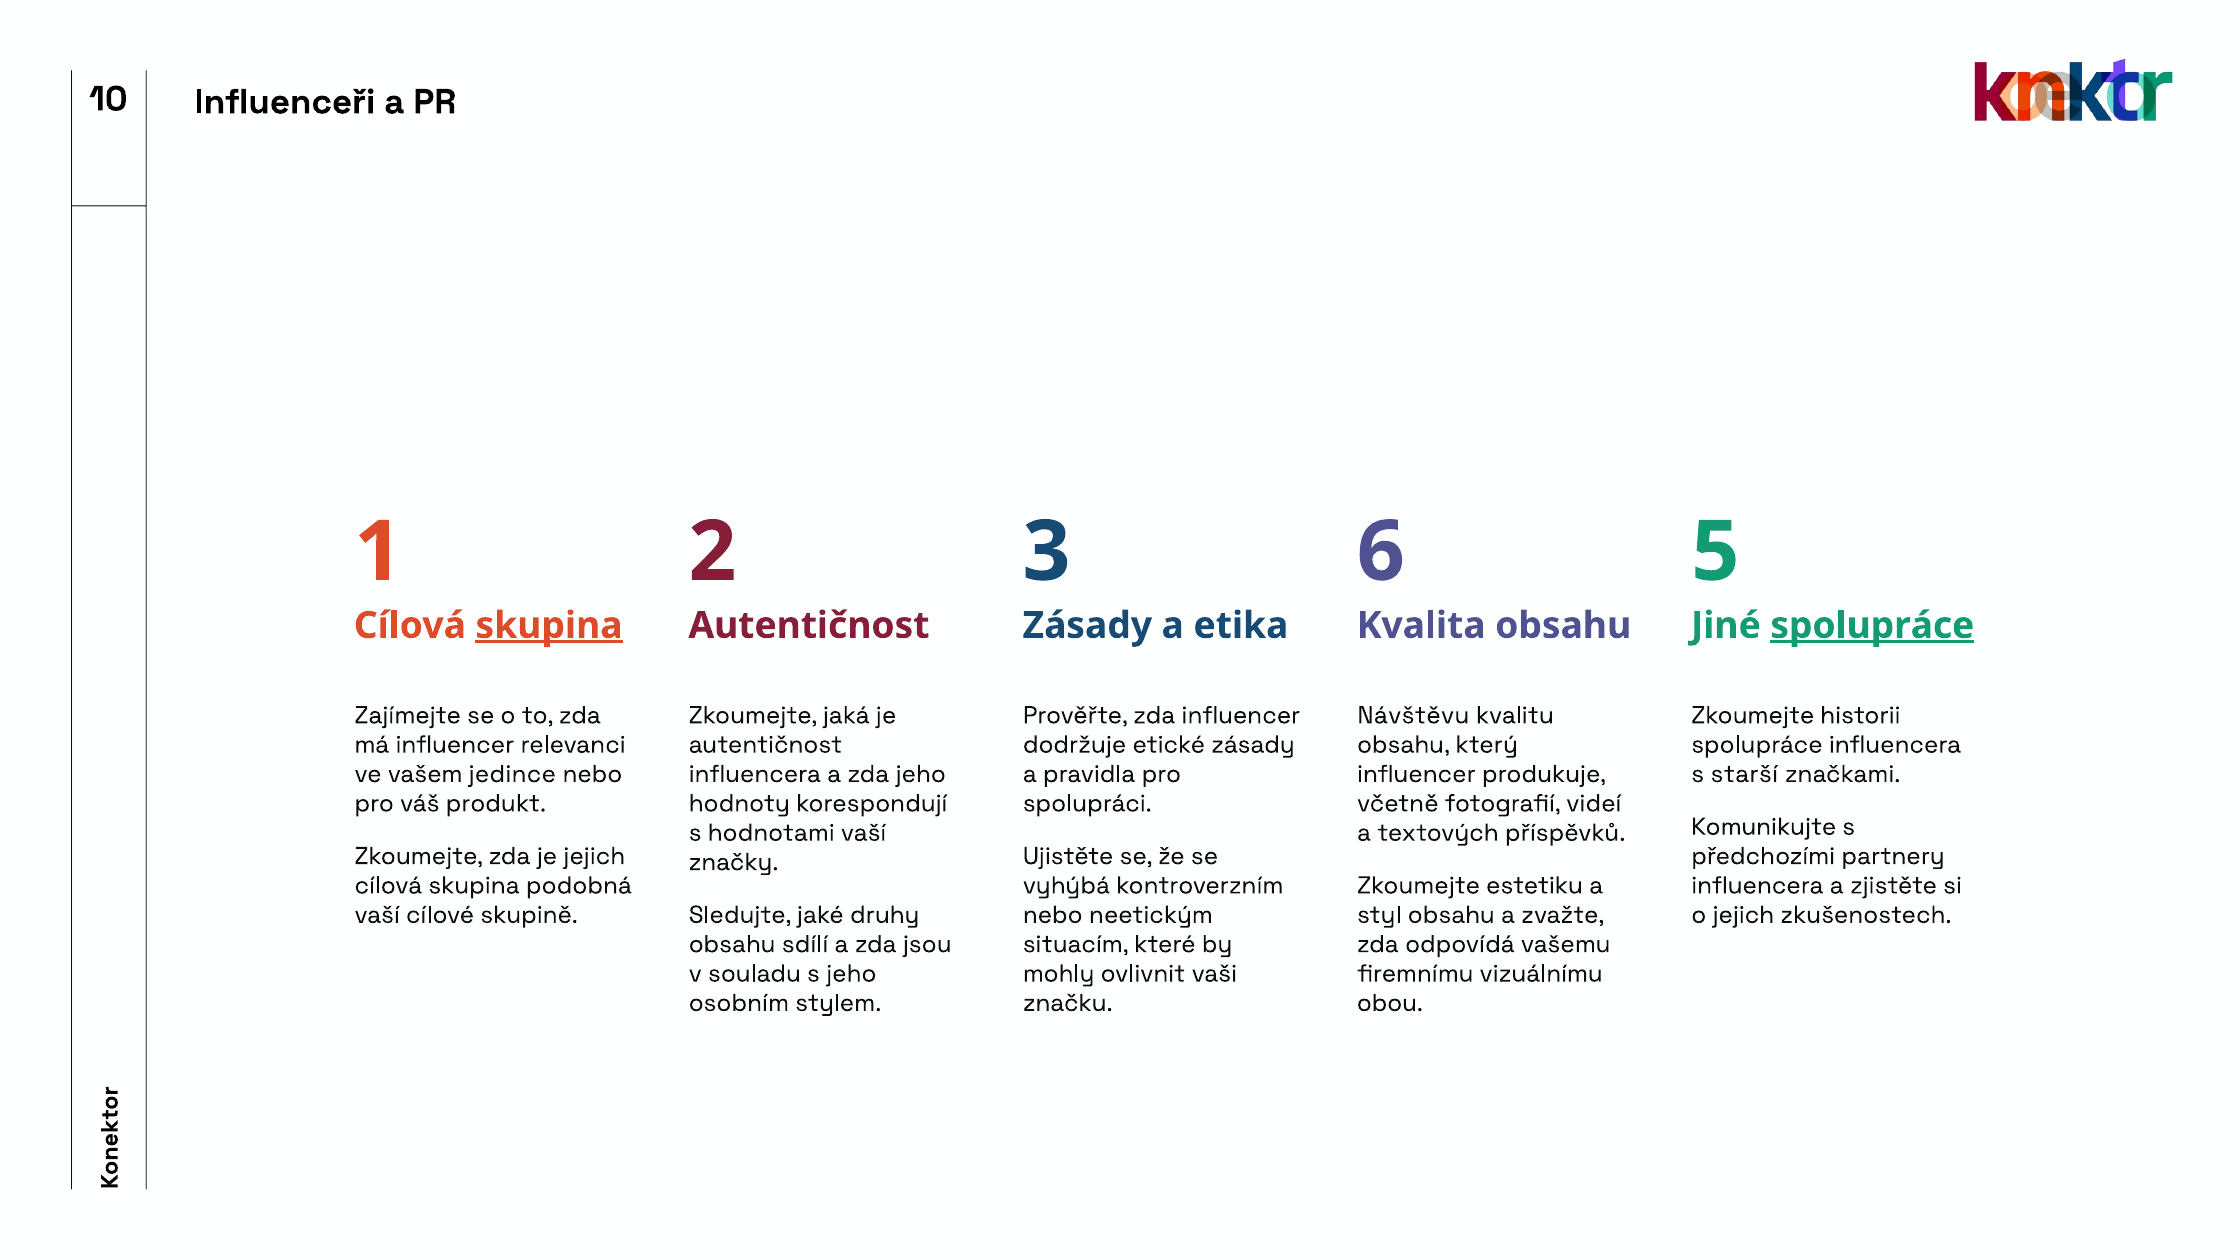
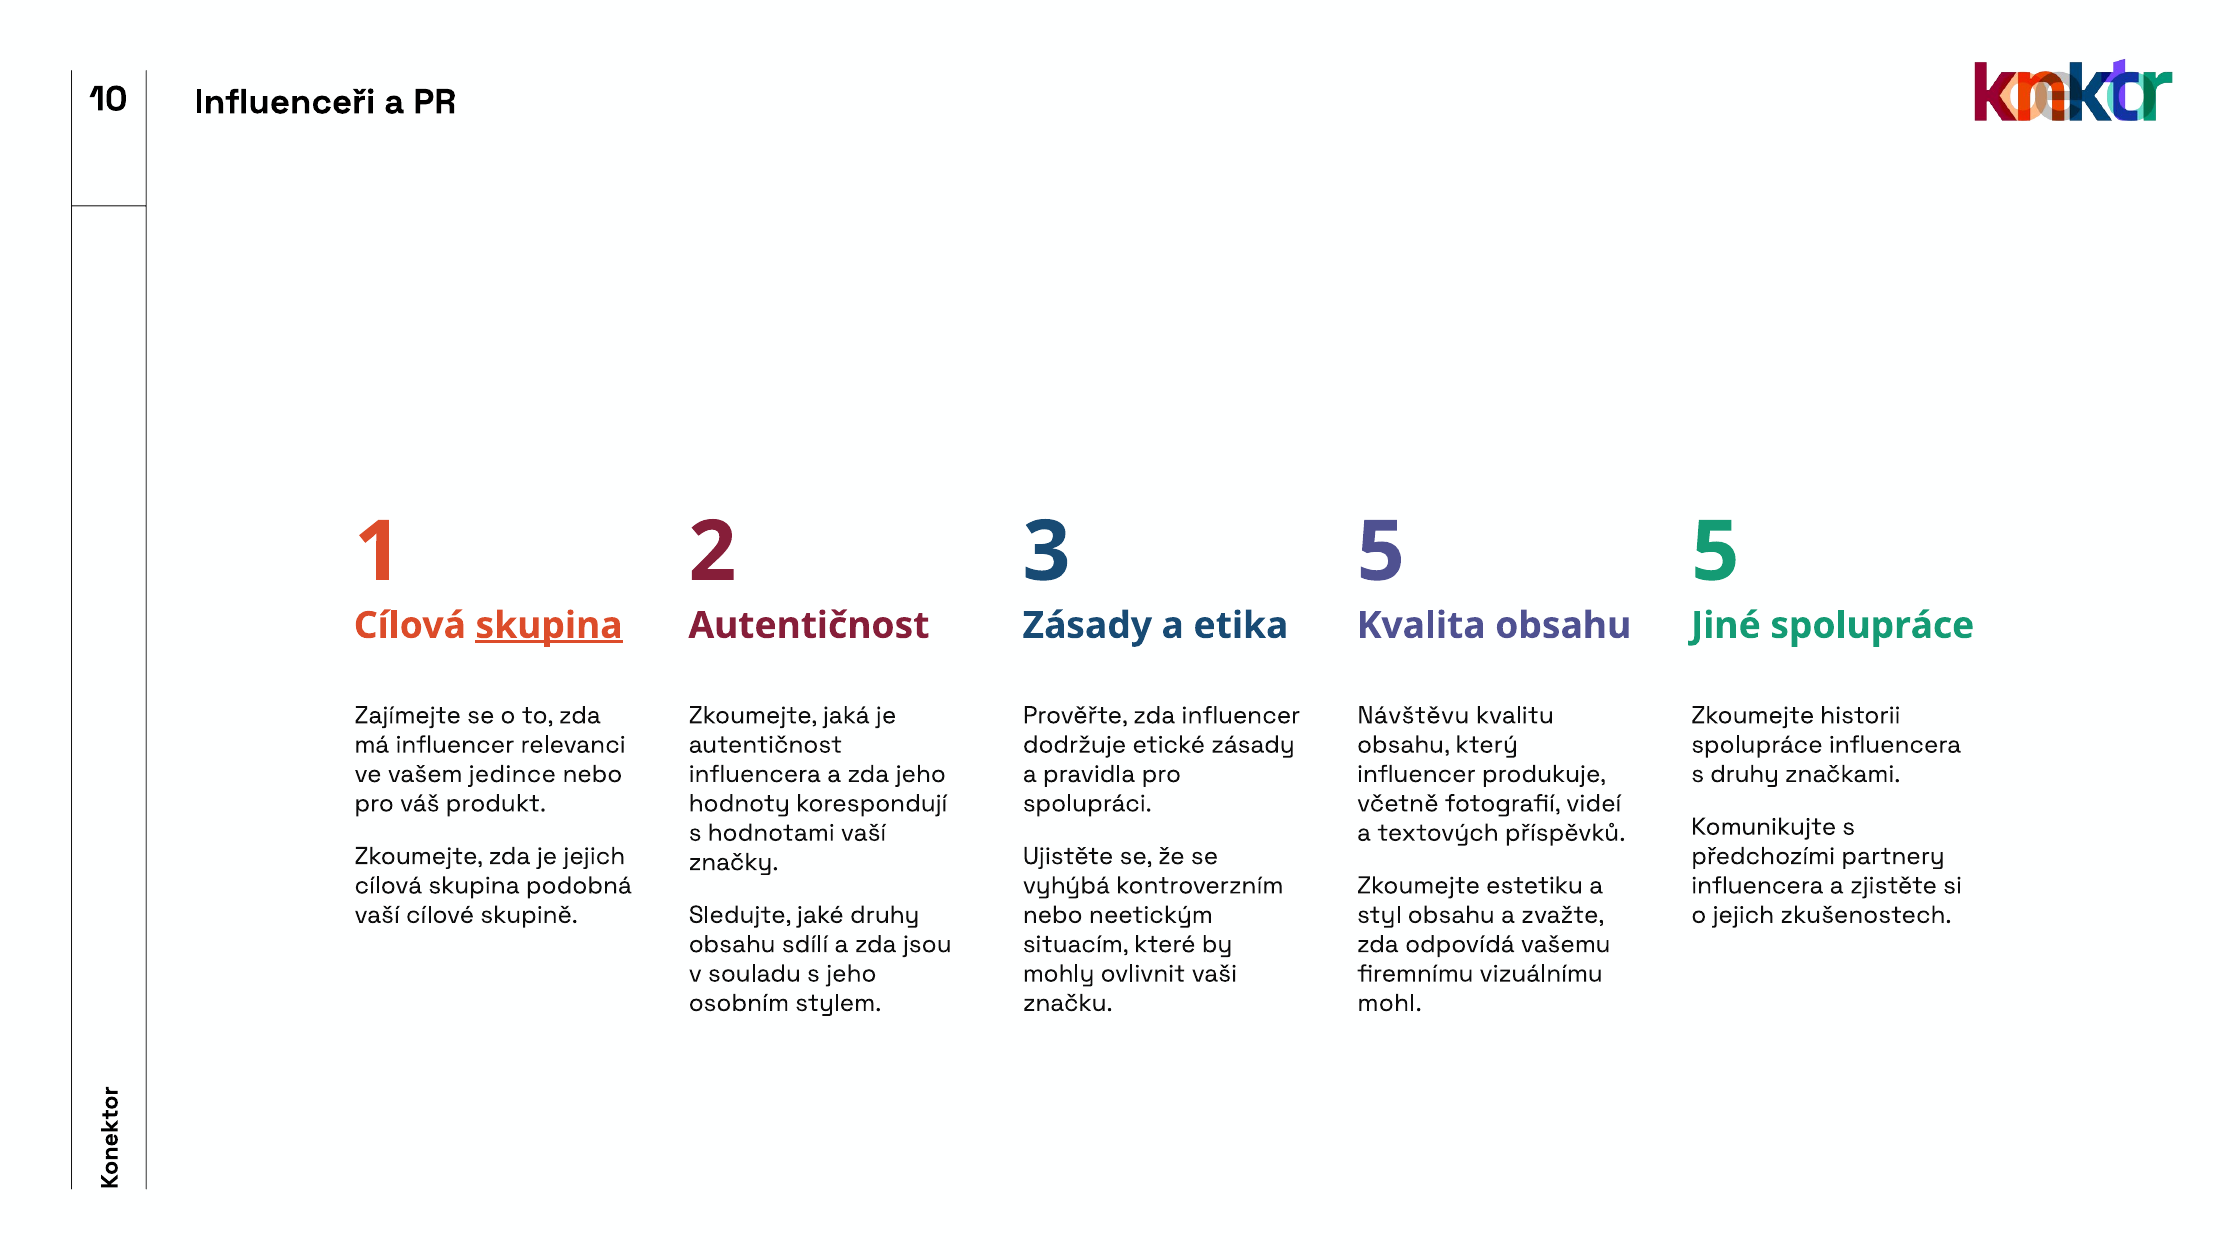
3 6: 6 -> 5
spolupráce at (1872, 626) underline: present -> none
s starší: starší -> druhy
obou: obou -> mohl
